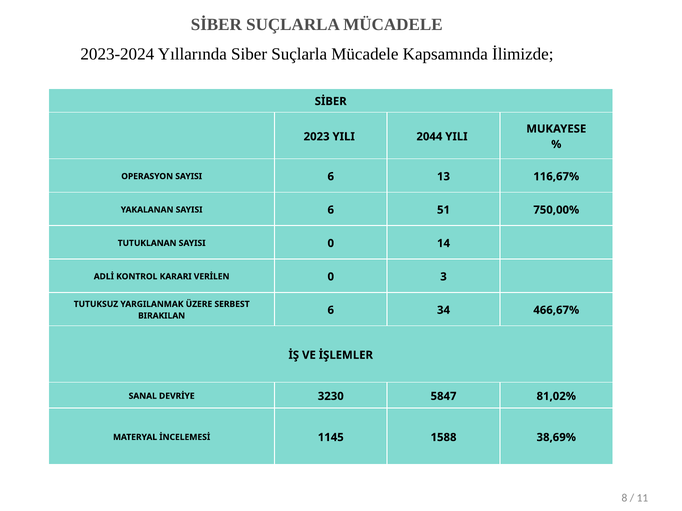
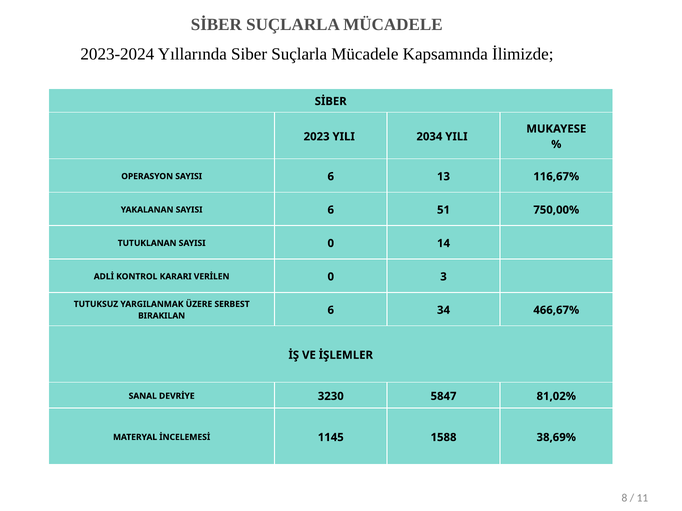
2044: 2044 -> 2034
